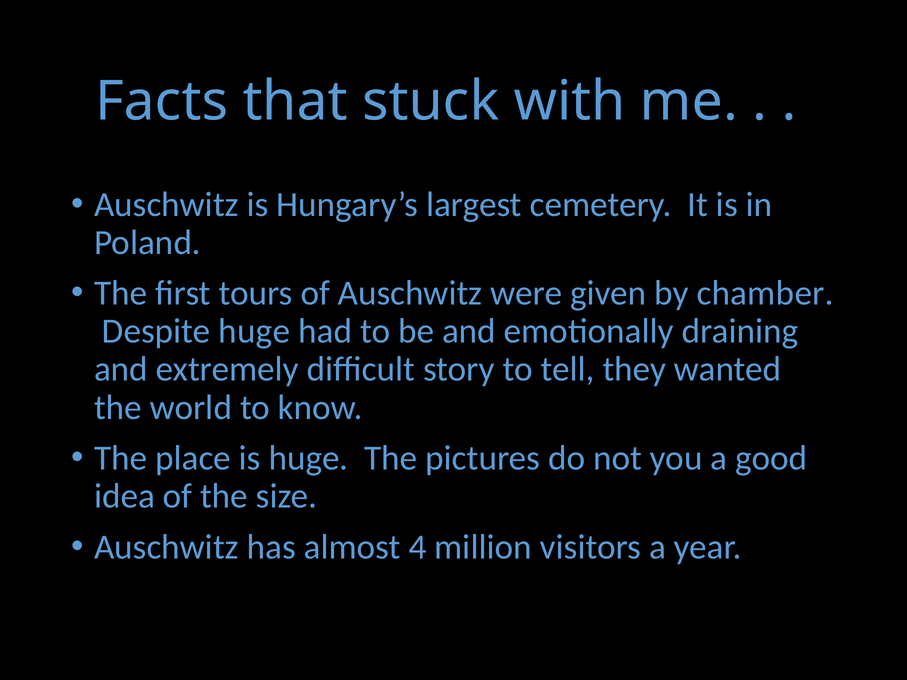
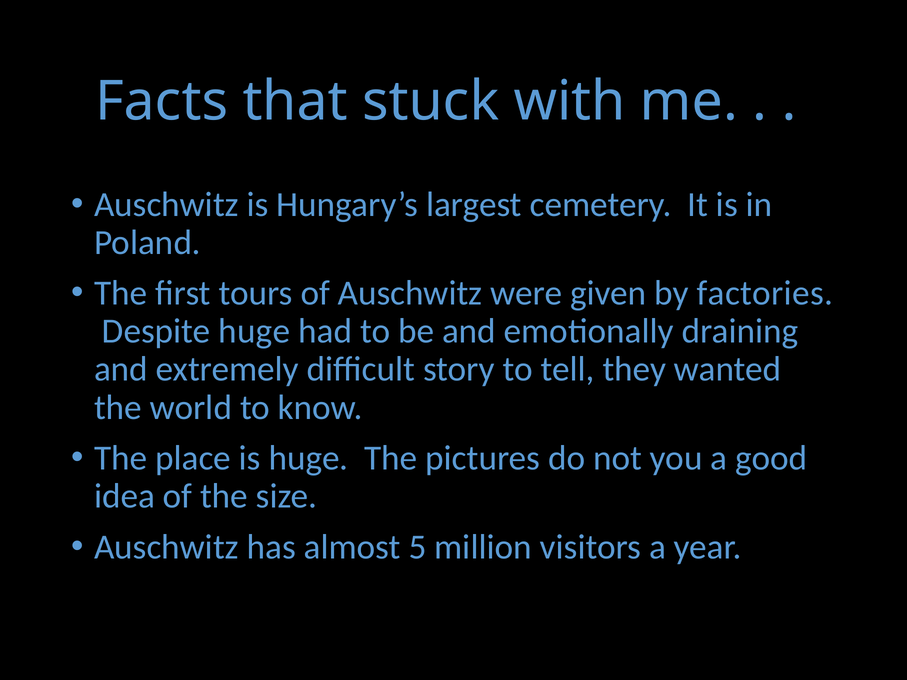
chamber: chamber -> factories
4: 4 -> 5
